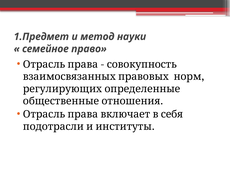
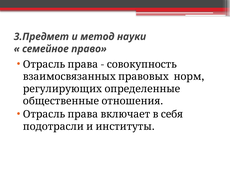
1.Предмет: 1.Предмет -> 3.Предмет
